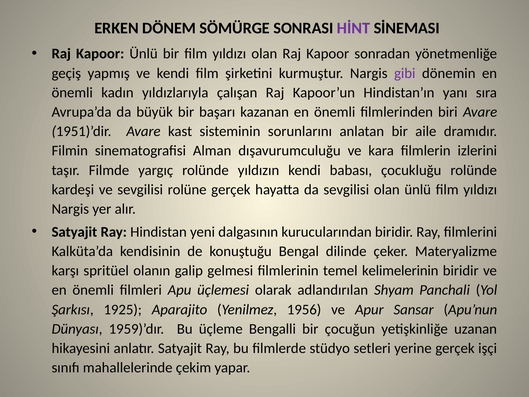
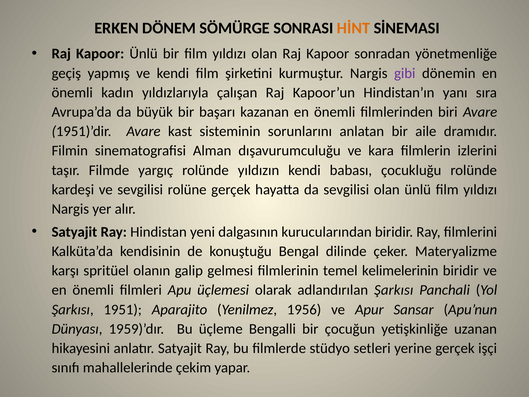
HİNT colour: purple -> orange
adlandırılan Shyam: Shyam -> Şarkısı
1925: 1925 -> 1951
